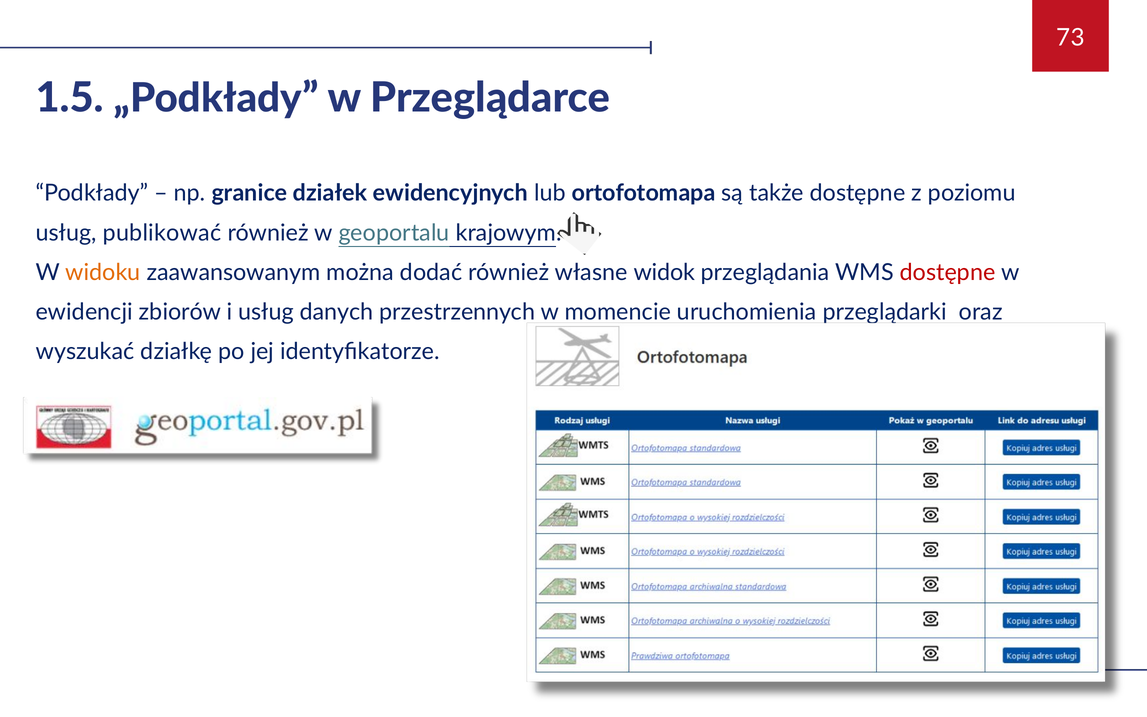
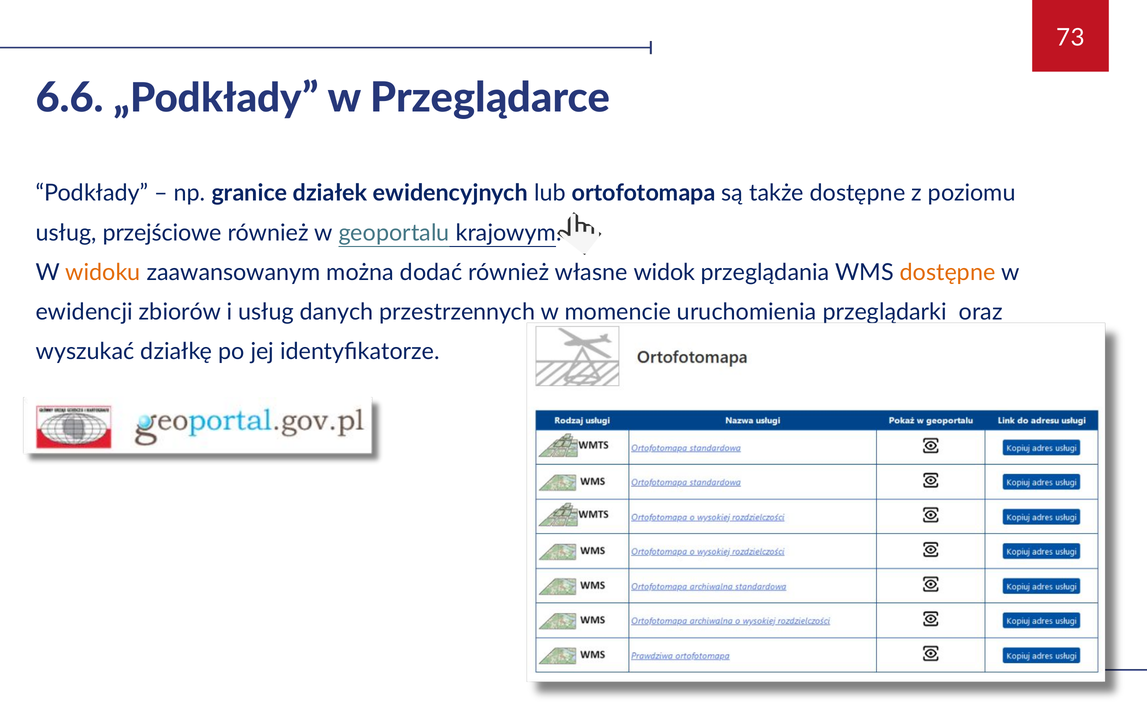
1.5: 1.5 -> 6.6
publikować: publikować -> przejściowe
dostępne at (948, 272) colour: red -> orange
